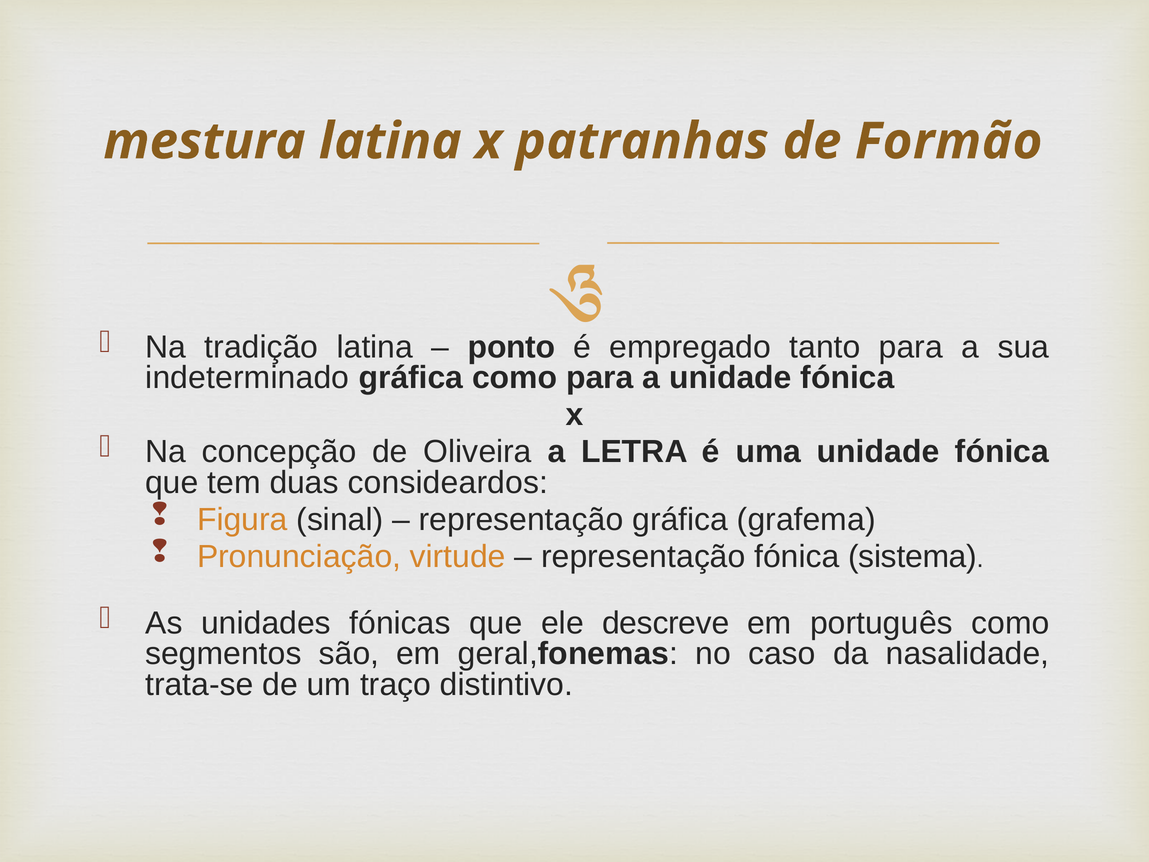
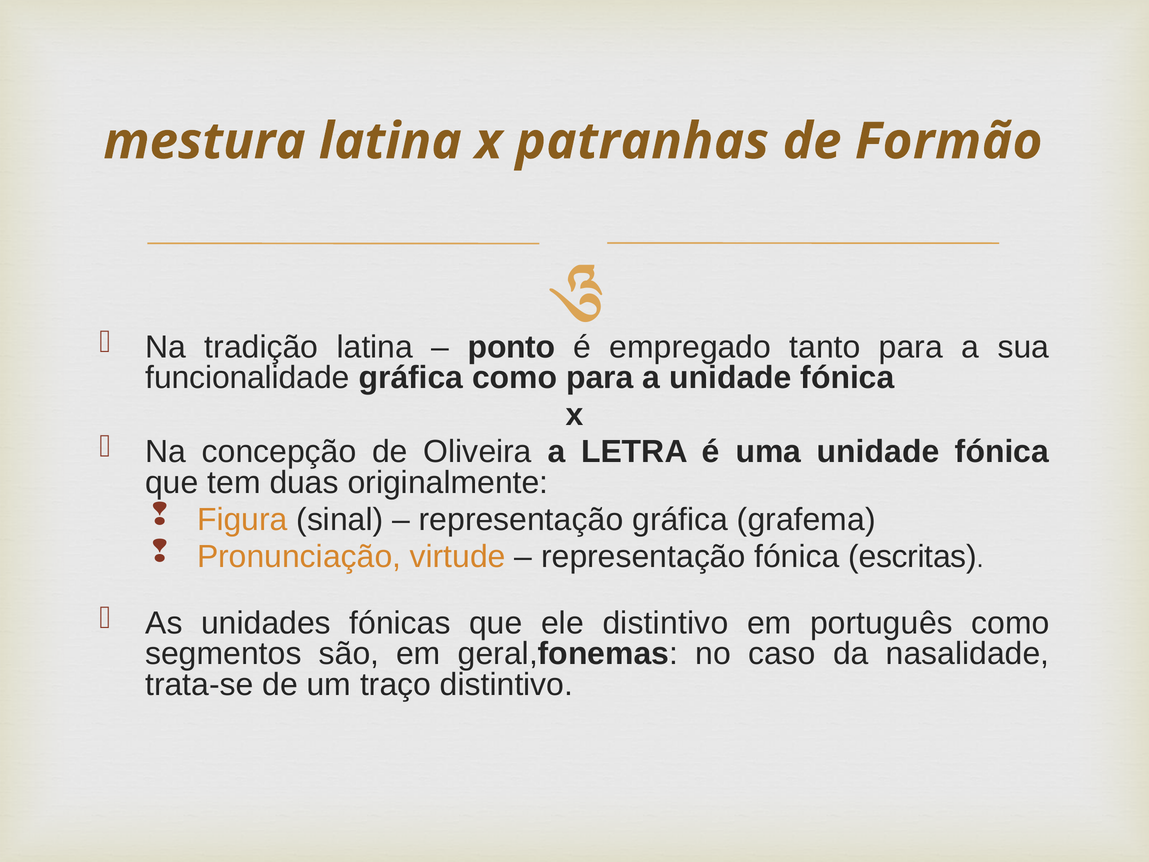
indeterminado: indeterminado -> funcionalidade
consideardos: consideardos -> originalmente
sistema: sistema -> escritas
ele descreve: descreve -> distintivo
